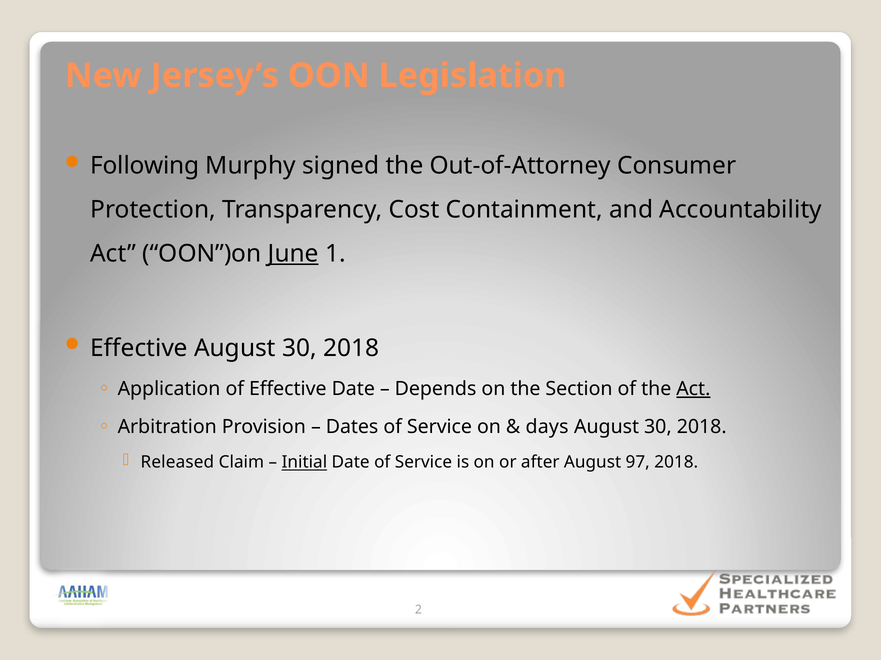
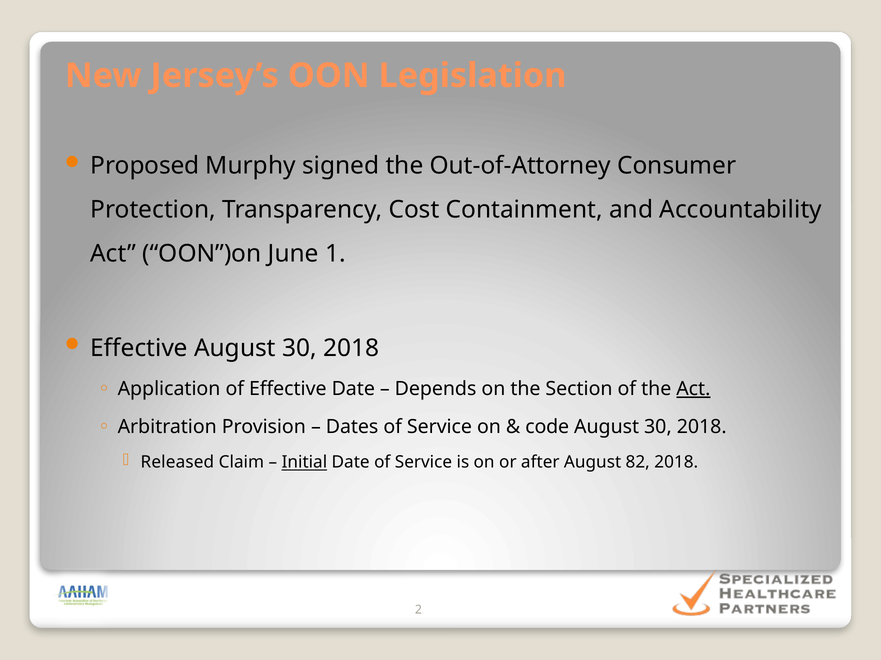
Following: Following -> Proposed
June underline: present -> none
days: days -> code
97: 97 -> 82
